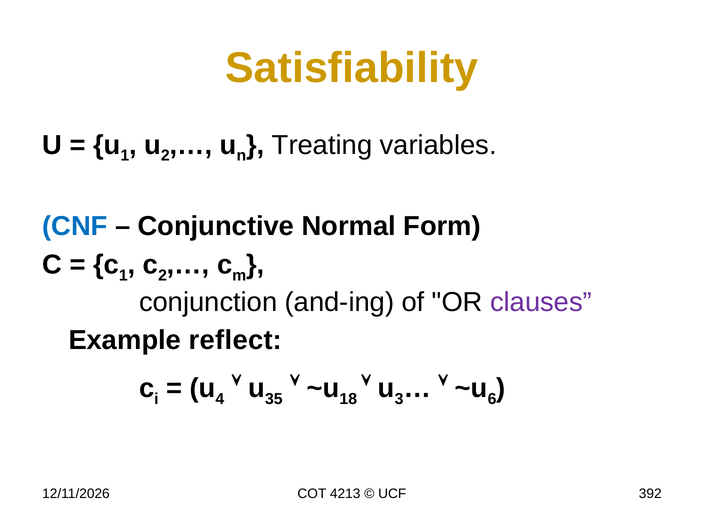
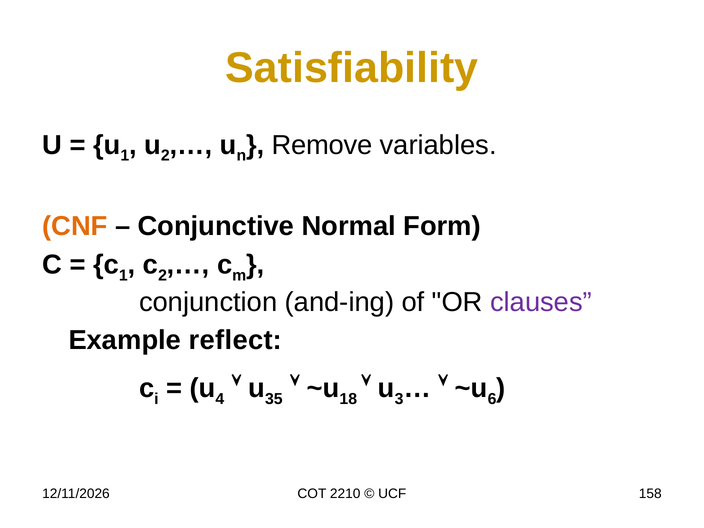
Treating: Treating -> Remove
CNF colour: blue -> orange
4213: 4213 -> 2210
392: 392 -> 158
